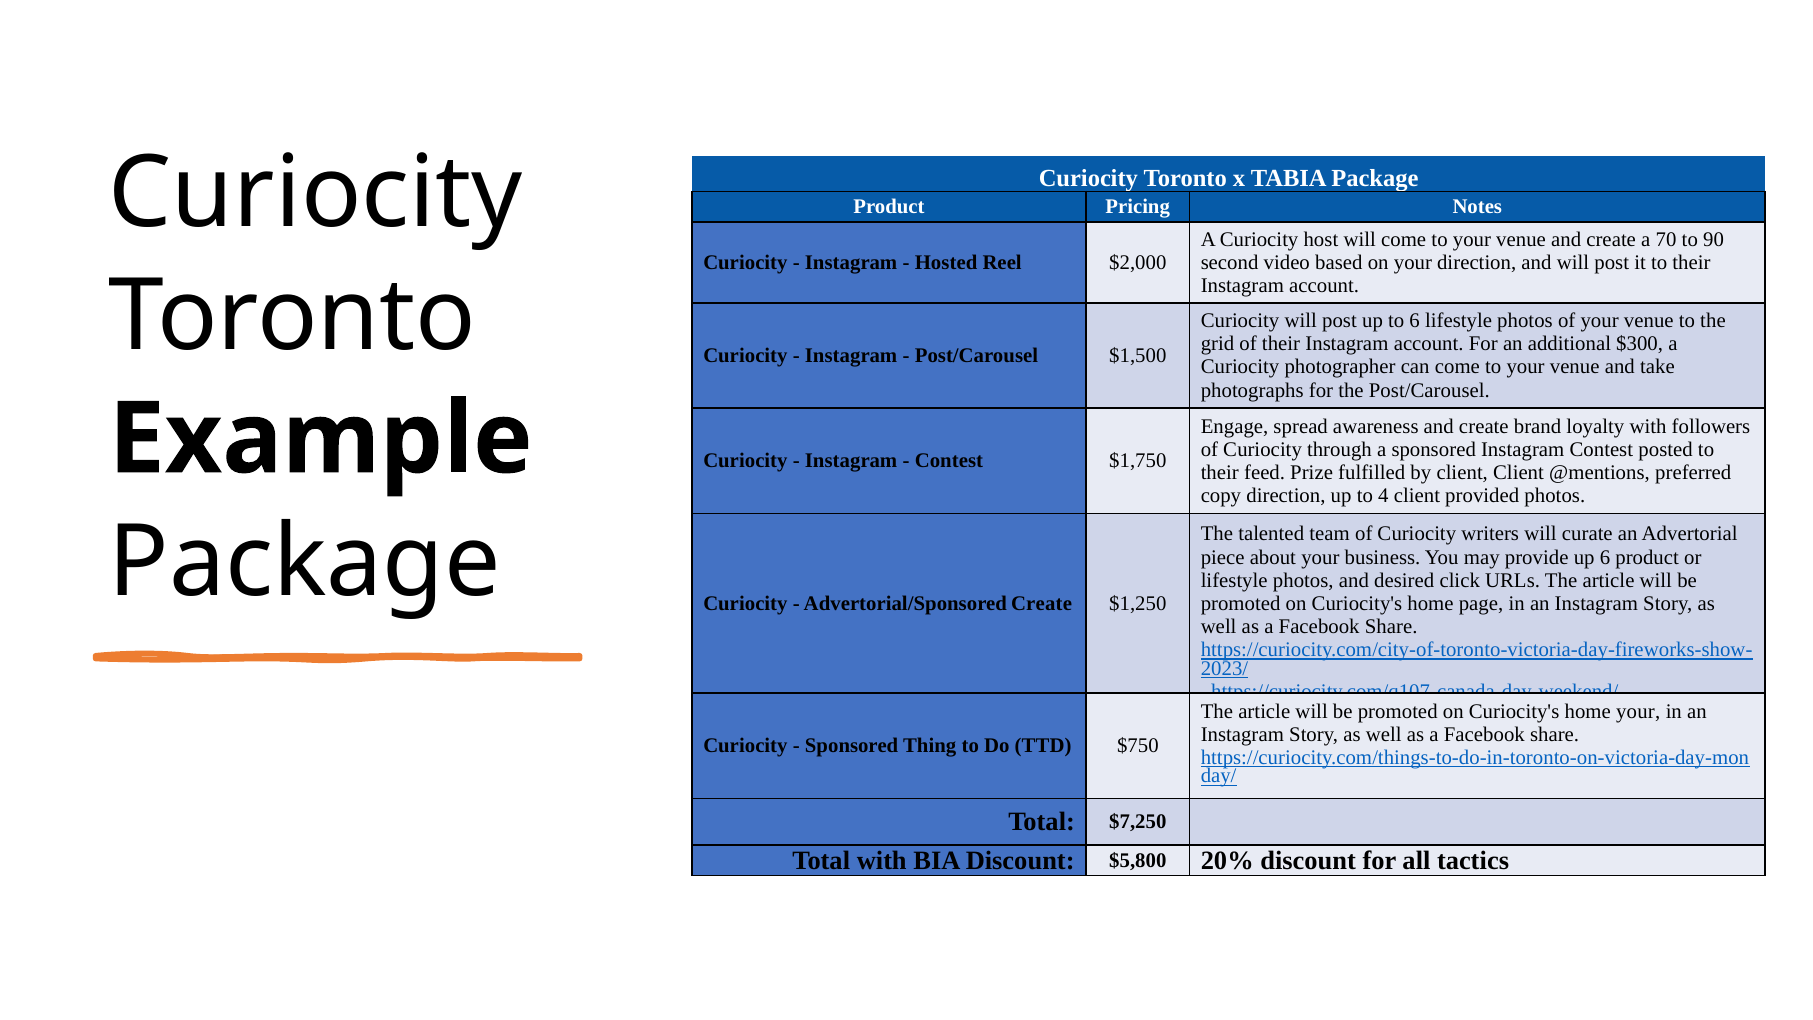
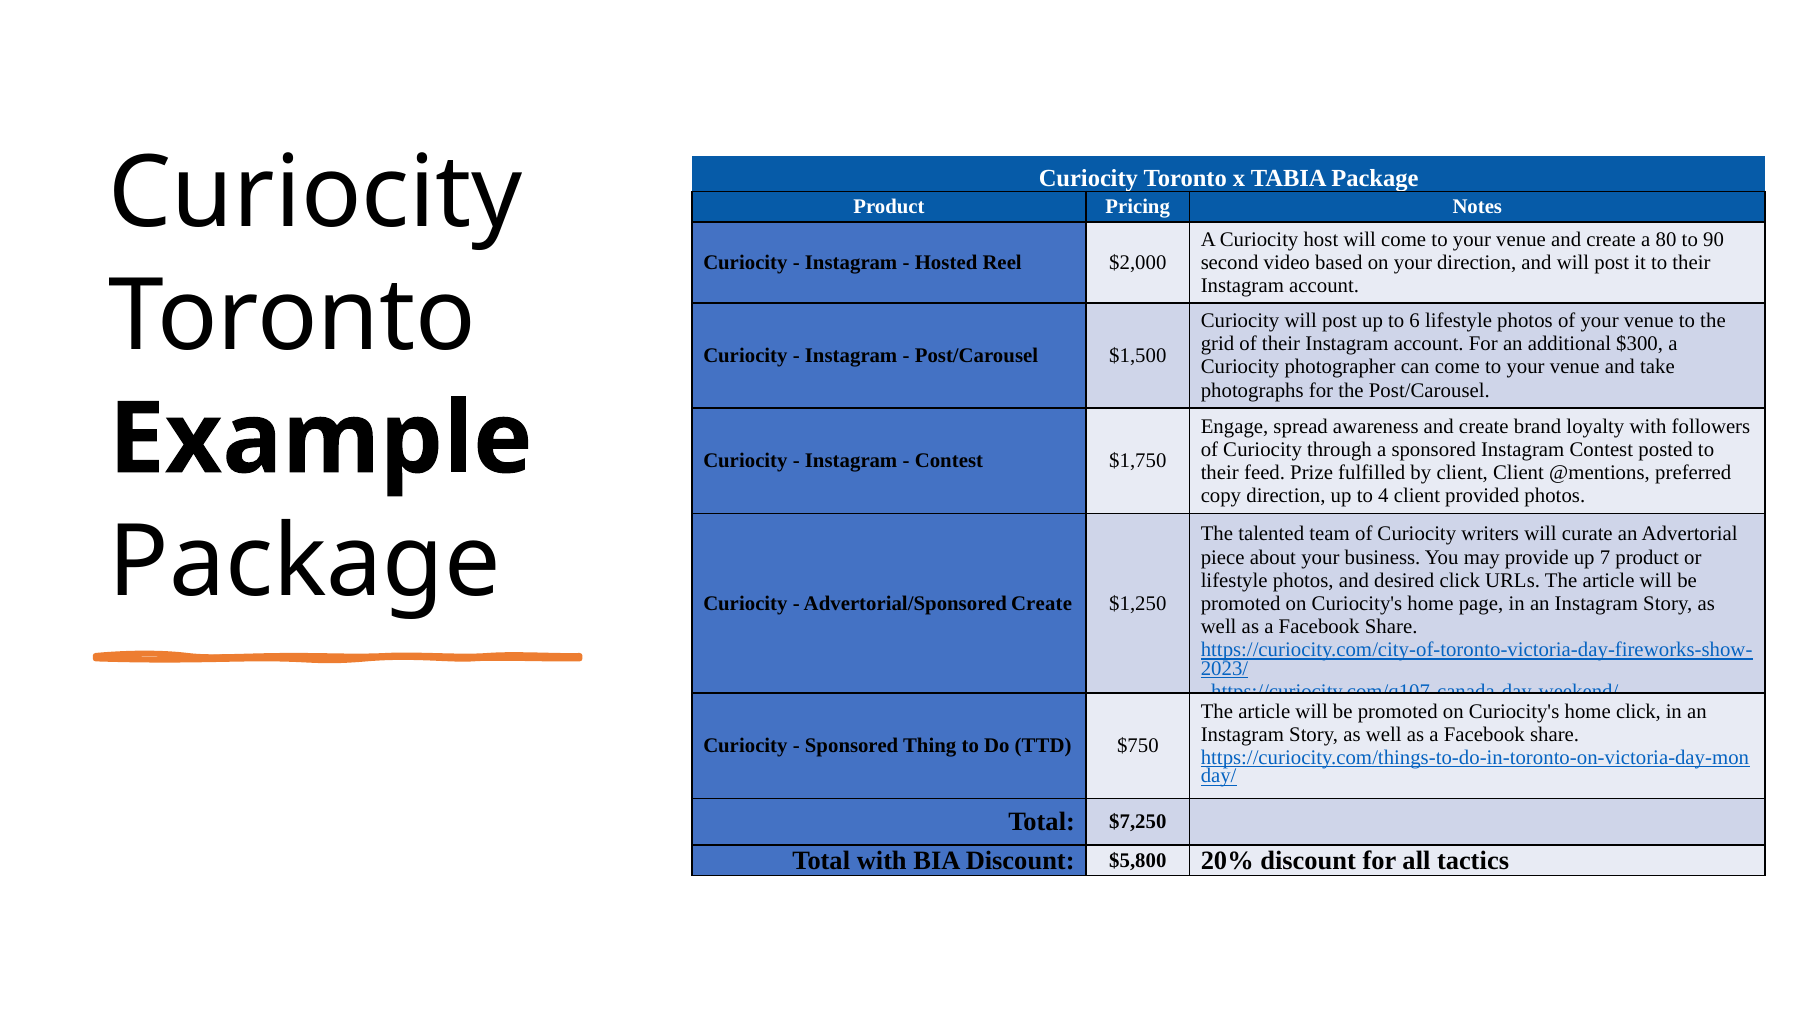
70: 70 -> 80
up 6: 6 -> 7
home your: your -> click
